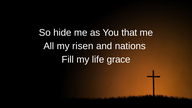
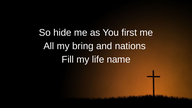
that: that -> first
risen: risen -> bring
grace: grace -> name
